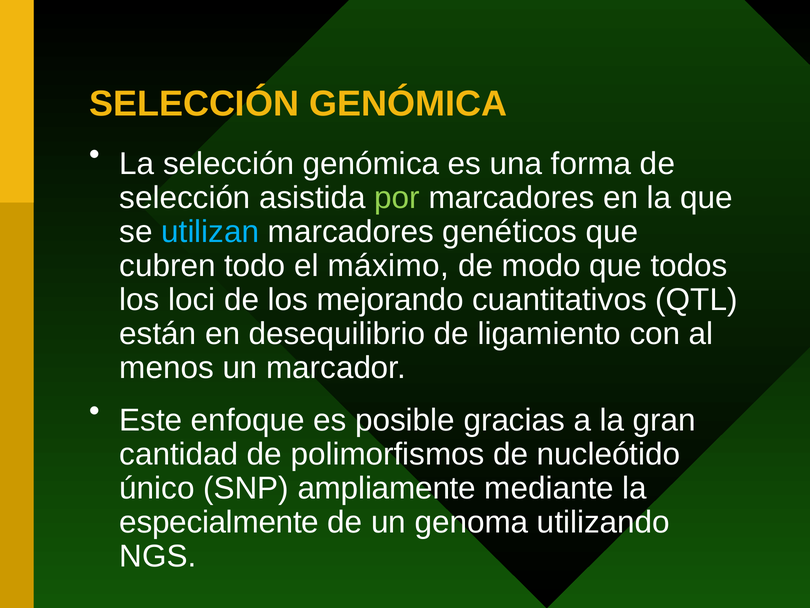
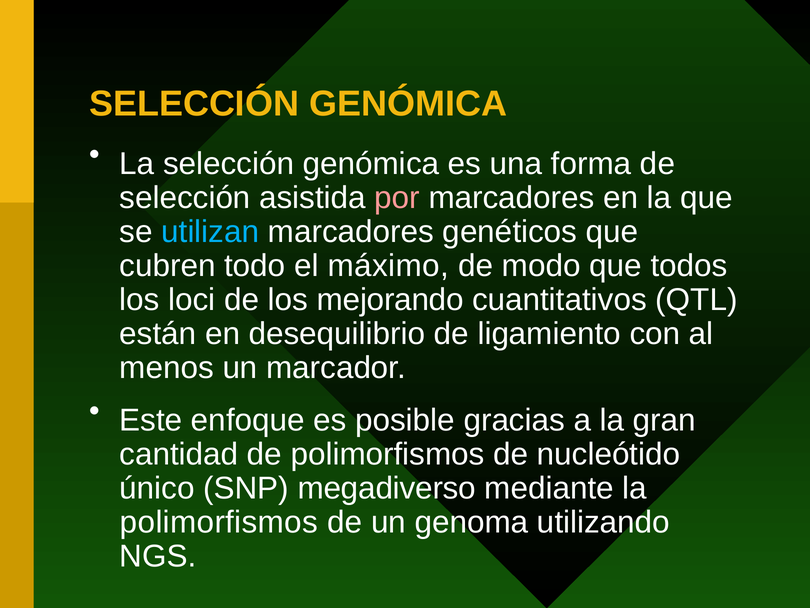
por colour: light green -> pink
ampliamente: ampliamente -> megadiverso
especialmente at (219, 522): especialmente -> polimorfismos
